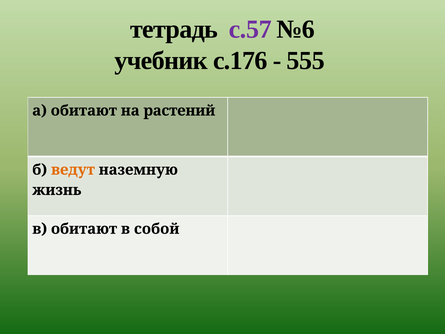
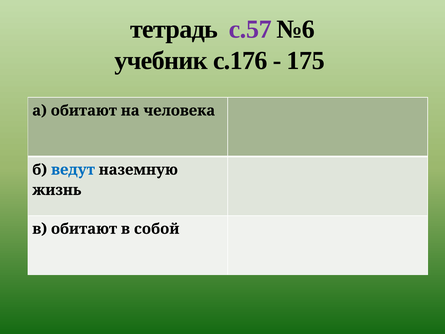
555: 555 -> 175
растений: растений -> человека
ведут colour: orange -> blue
